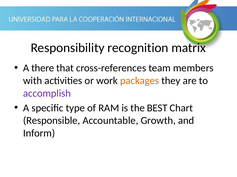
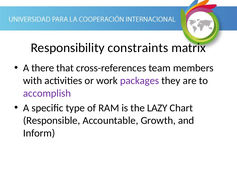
recognition: recognition -> constraints
packages colour: orange -> purple
BEST: BEST -> LAZY
